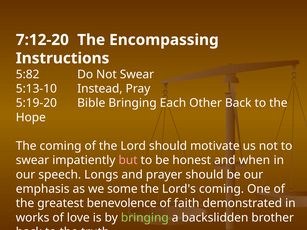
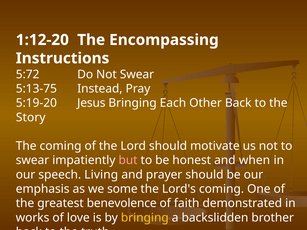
7:12-20: 7:12-20 -> 1:12-20
5:82: 5:82 -> 5:72
5:13-10: 5:13-10 -> 5:13-75
Bible: Bible -> Jesus
Hope: Hope -> Story
Longs: Longs -> Living
bringing at (145, 218) colour: light green -> yellow
